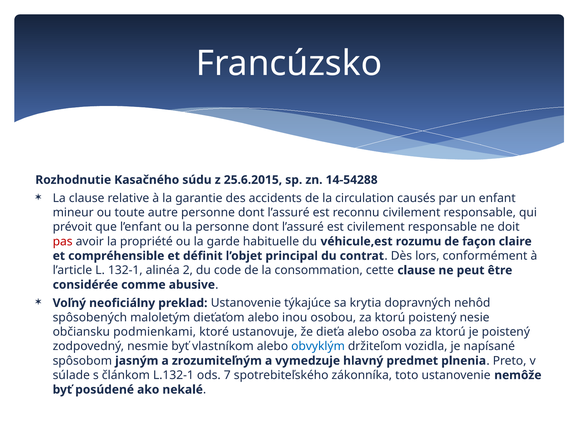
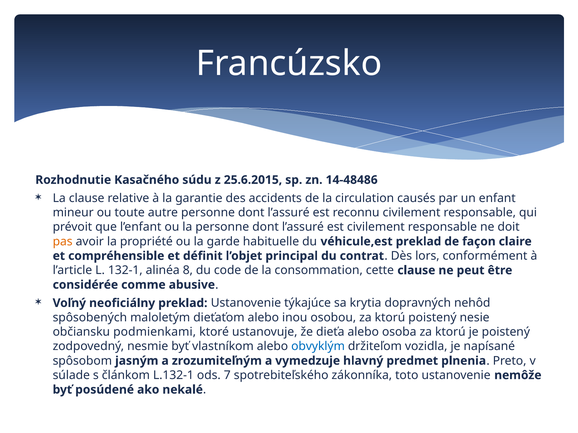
14-54288: 14-54288 -> 14-48486
pas colour: red -> orange
véhicule,est rozumu: rozumu -> preklad
2: 2 -> 8
